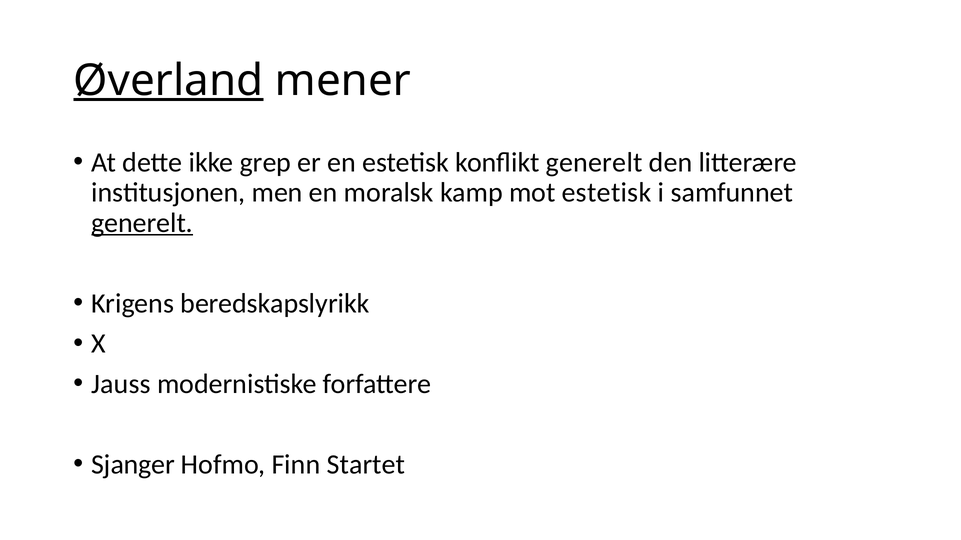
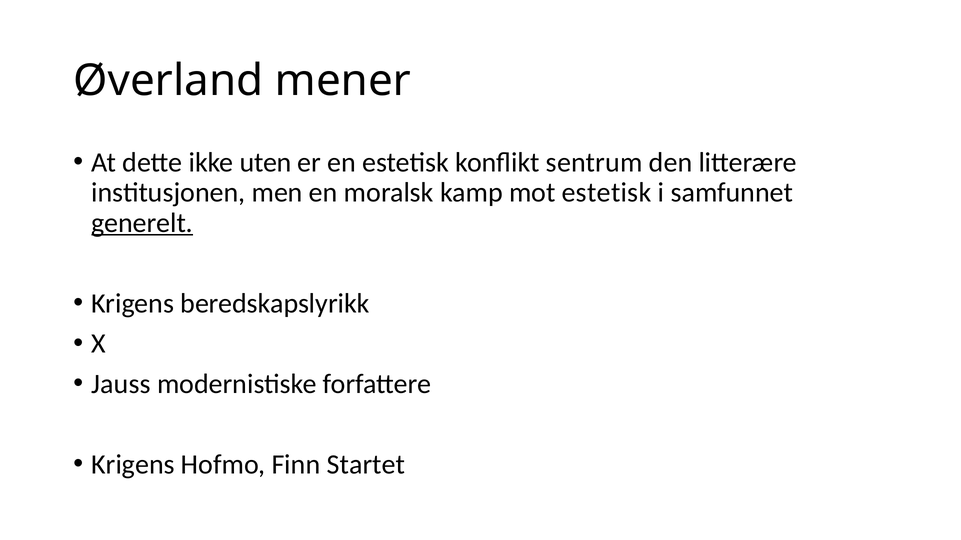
Øverland underline: present -> none
grep: grep -> uten
konflikt generelt: generelt -> sentrum
Sjanger at (133, 465): Sjanger -> Krigens
